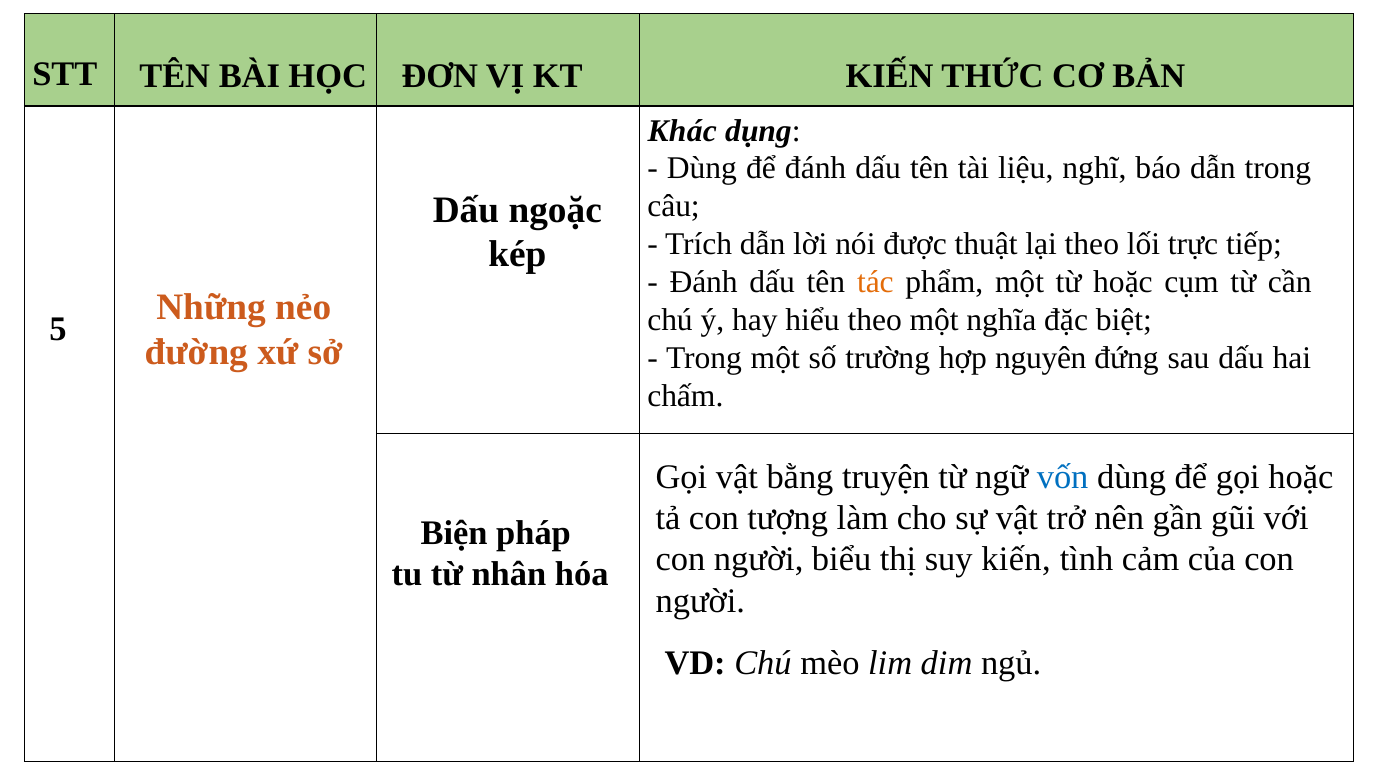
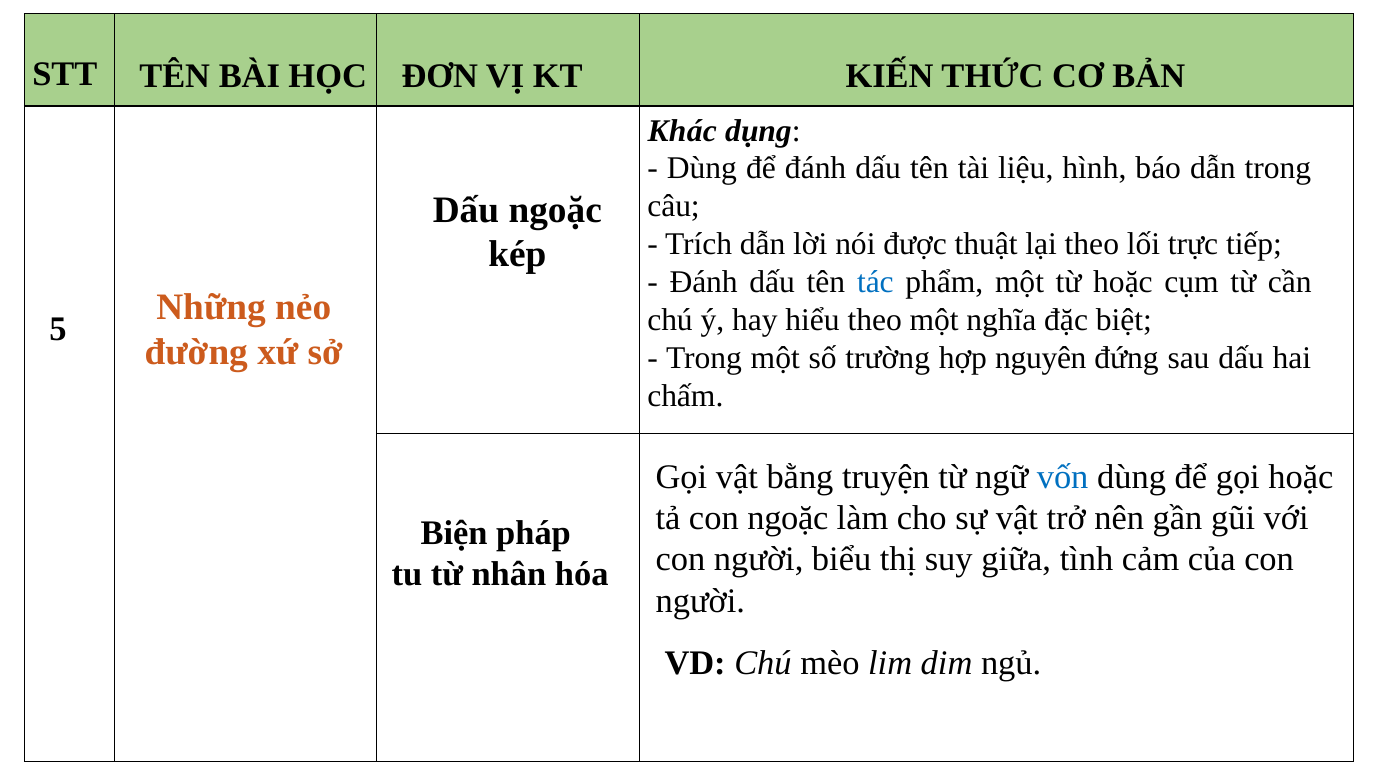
nghĩ: nghĩ -> hình
tác colour: orange -> blue
con tượng: tượng -> ngoặc
suy kiến: kiến -> giữa
